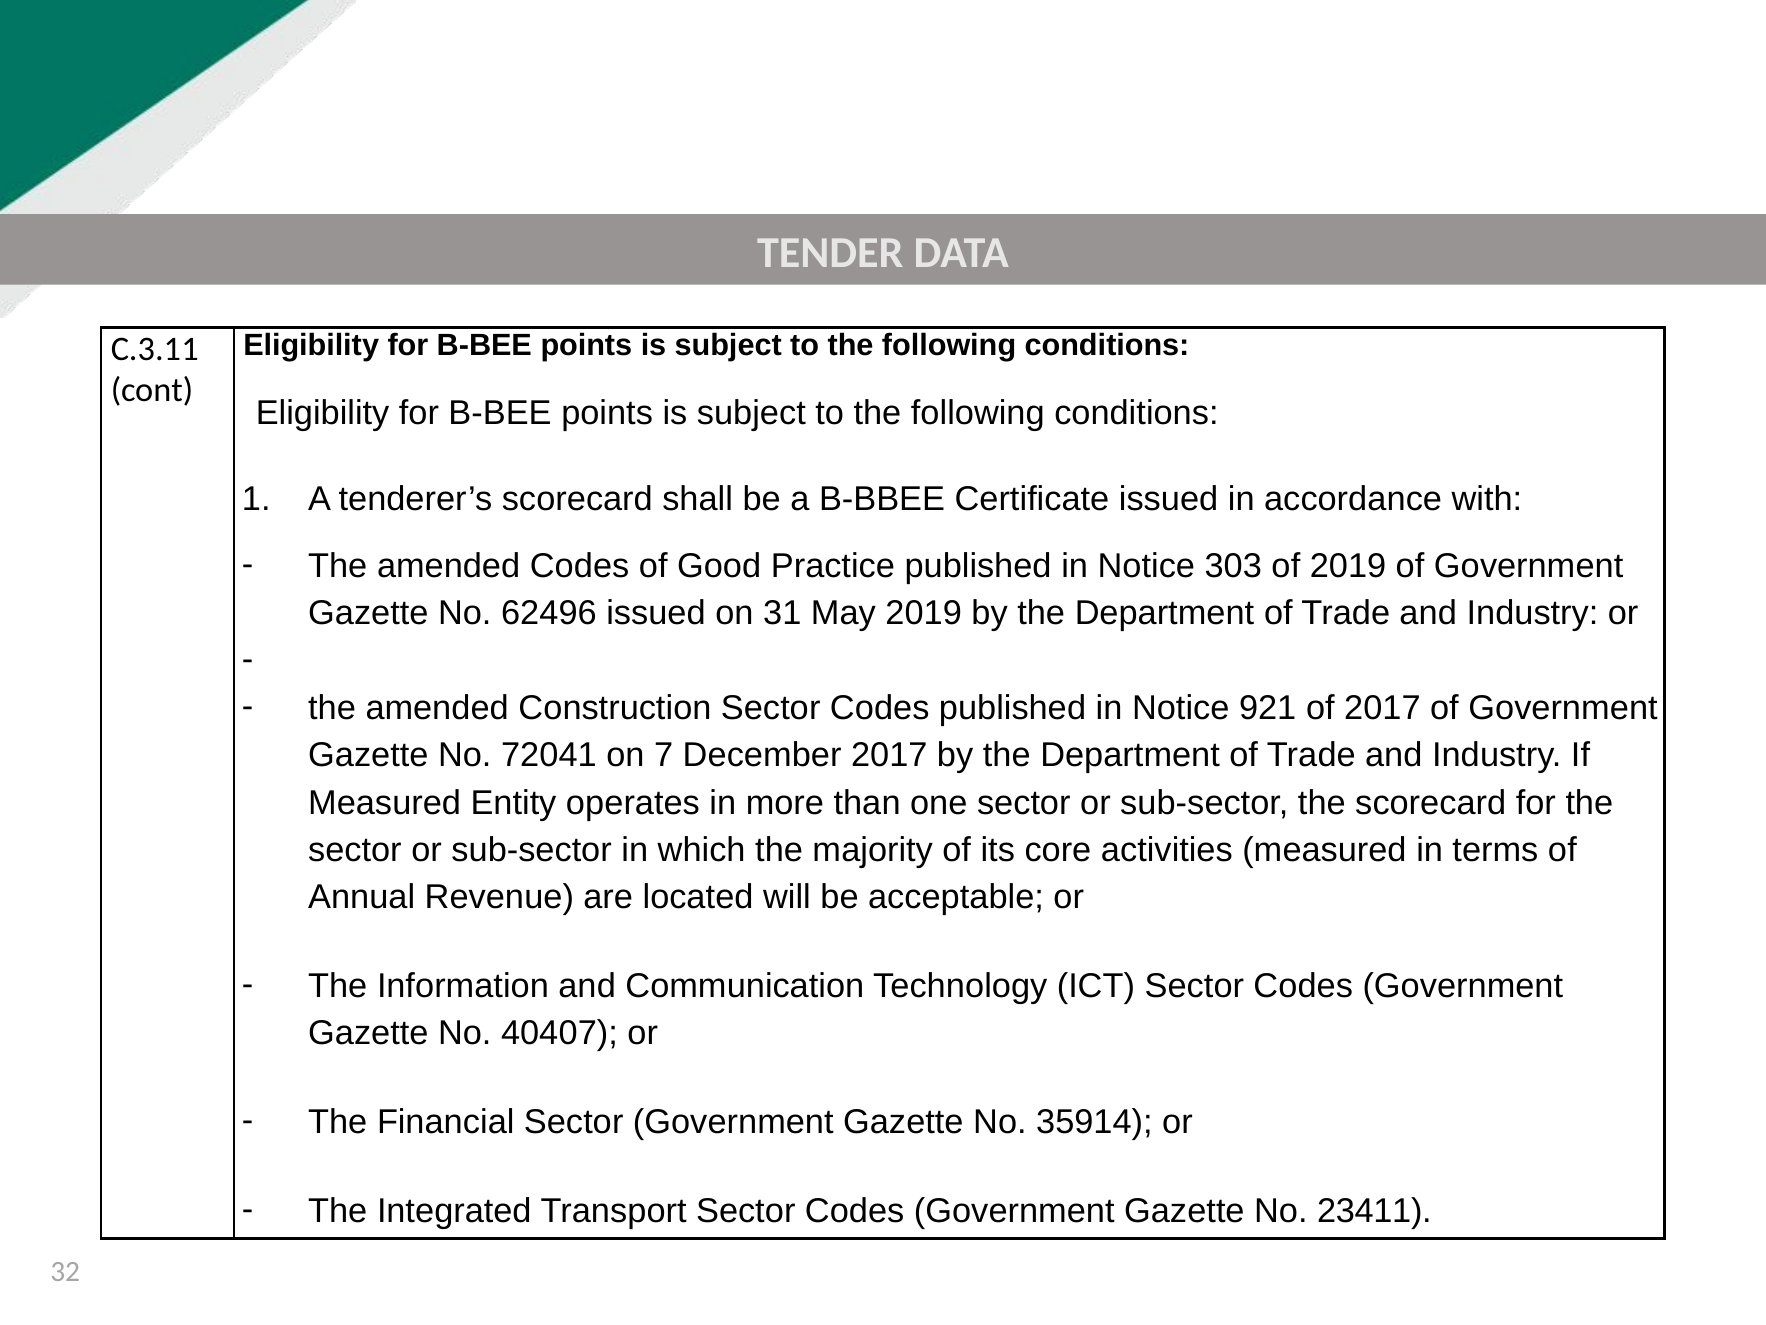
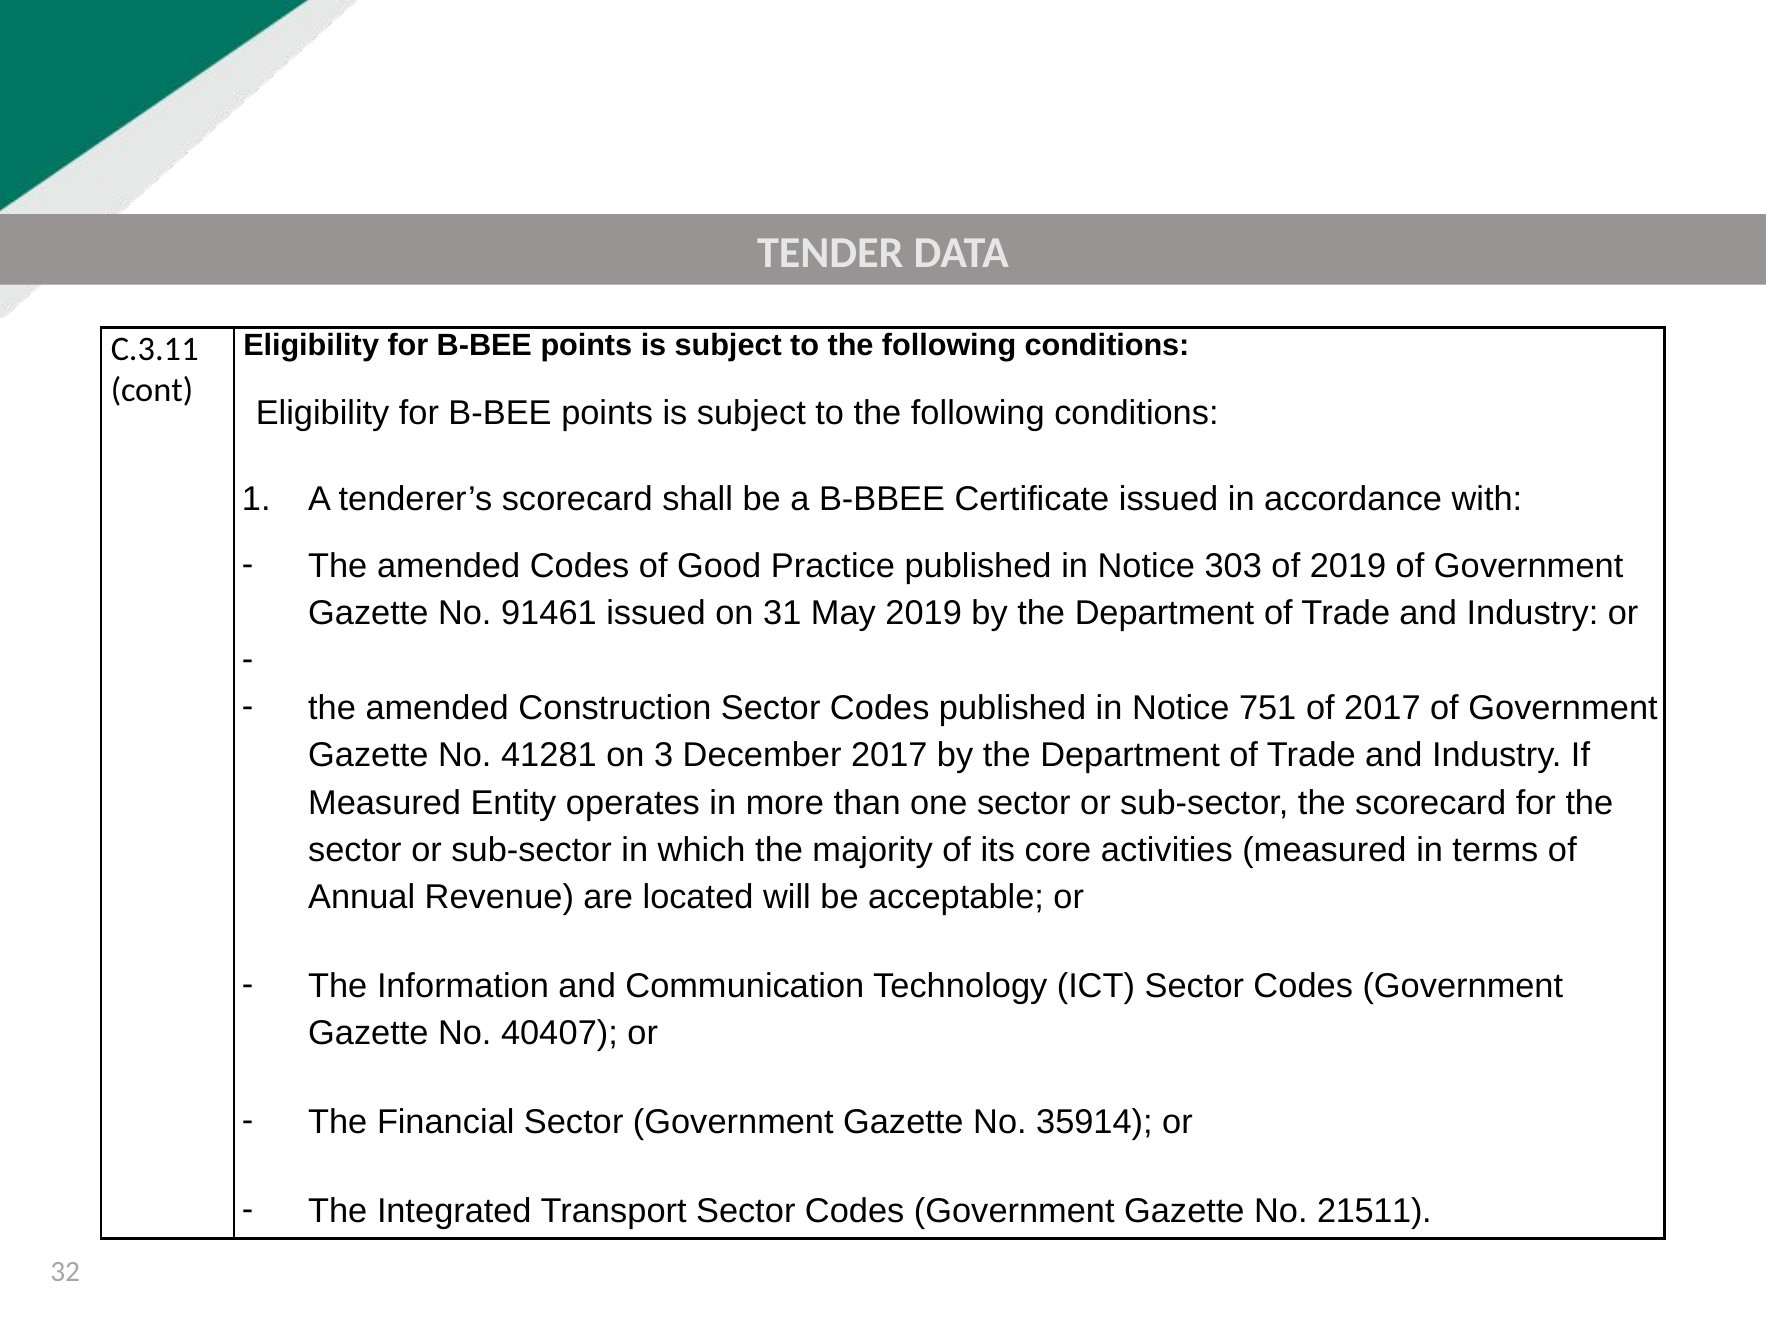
62496: 62496 -> 91461
921: 921 -> 751
72041: 72041 -> 41281
7: 7 -> 3
23411: 23411 -> 21511
